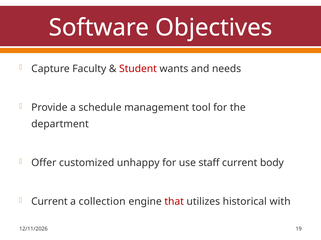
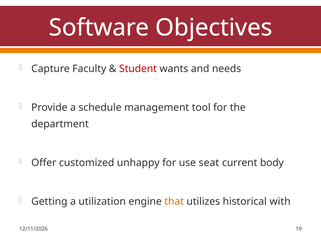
staff: staff -> seat
Current at (49, 202): Current -> Getting
collection: collection -> utilization
that colour: red -> orange
